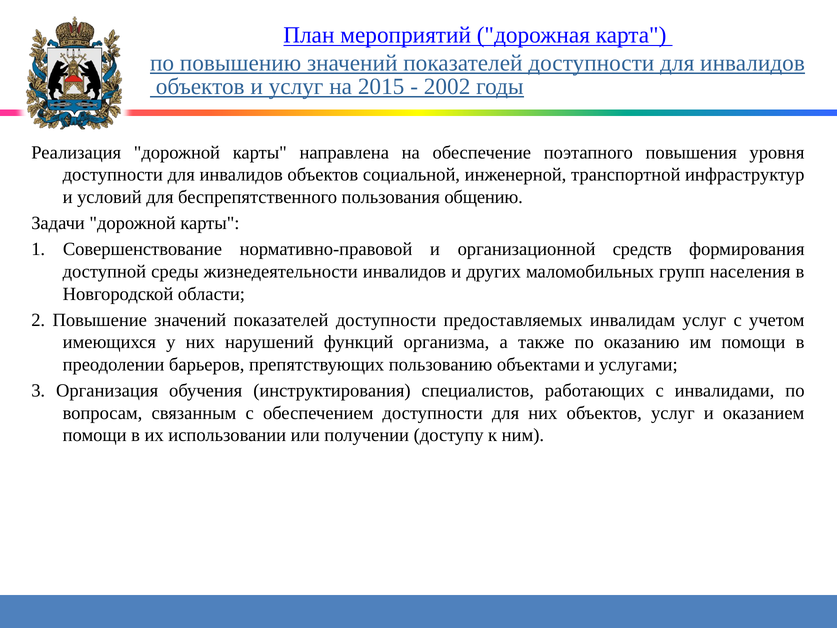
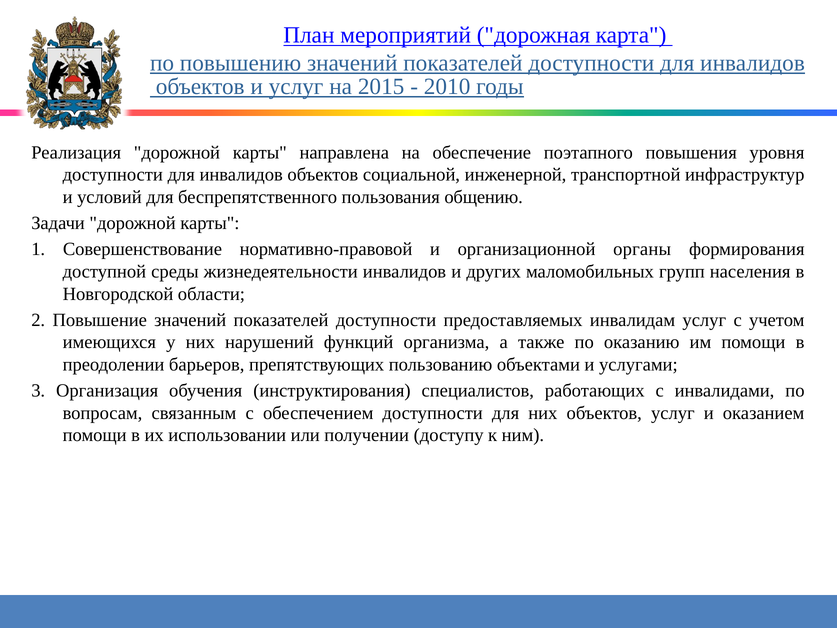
2002: 2002 -> 2010
средств: средств -> органы
